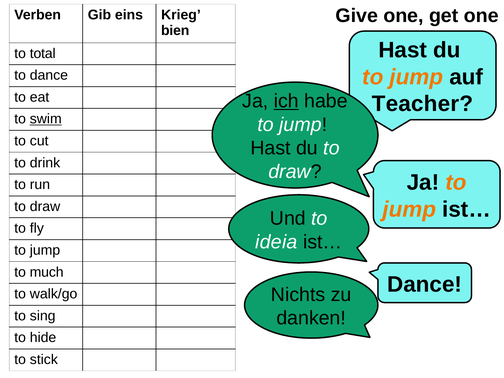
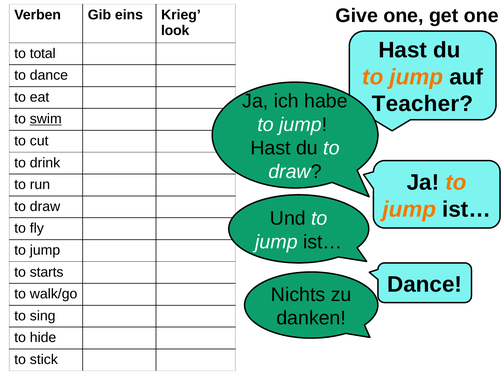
bien: bien -> look
ich underline: present -> none
ideia at (276, 242): ideia -> jump
much: much -> starts
